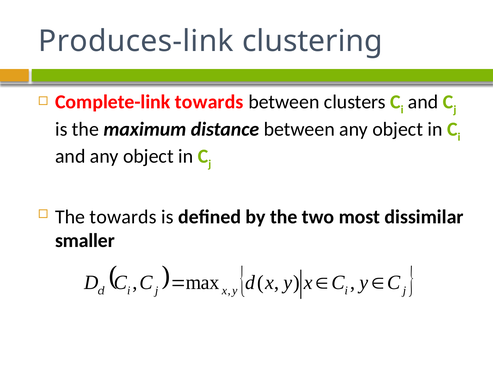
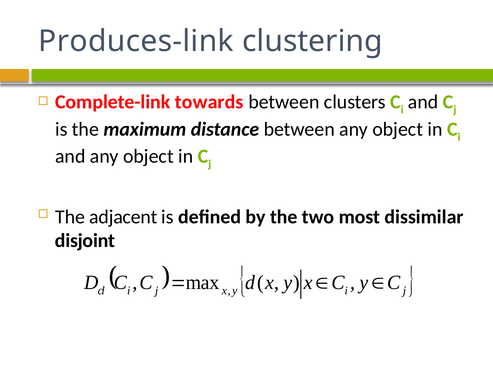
The towards: towards -> adjacent
smaller: smaller -> disjoint
